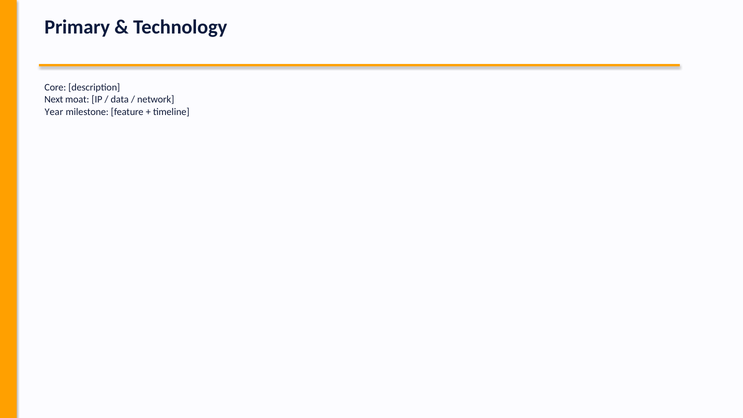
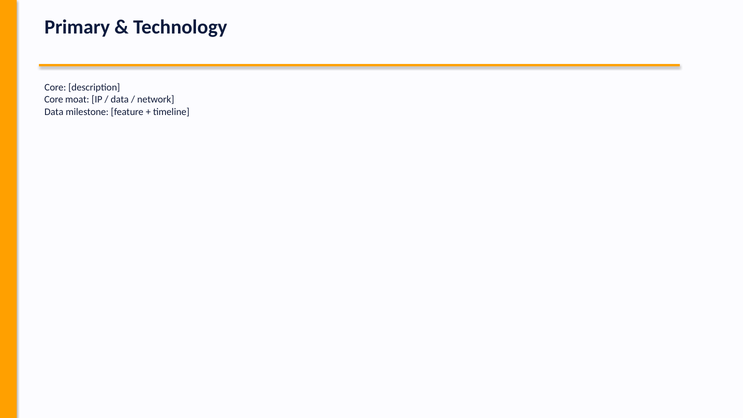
Next at (54, 100): Next -> Core
Year at (54, 112): Year -> Data
